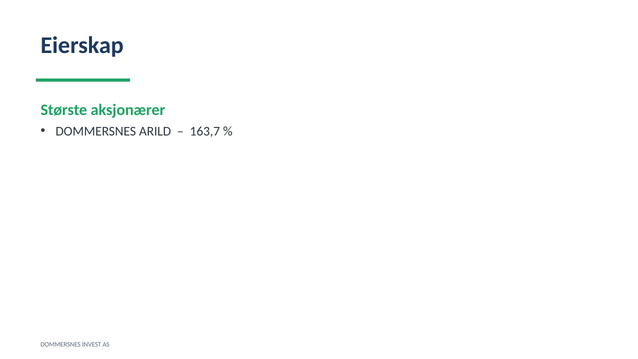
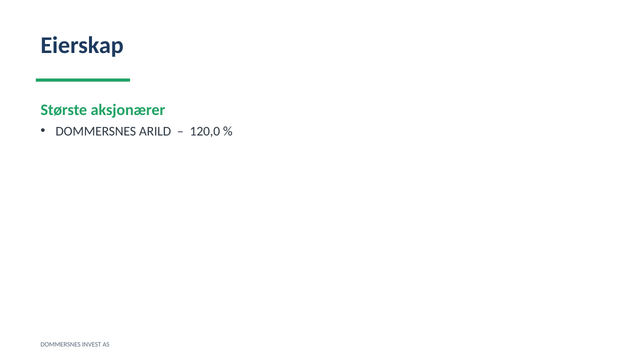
163,7: 163,7 -> 120,0
